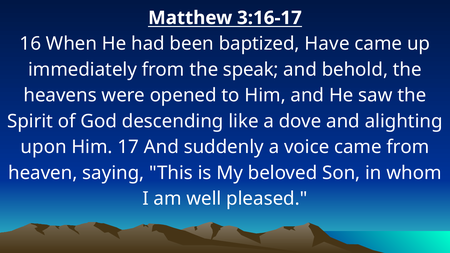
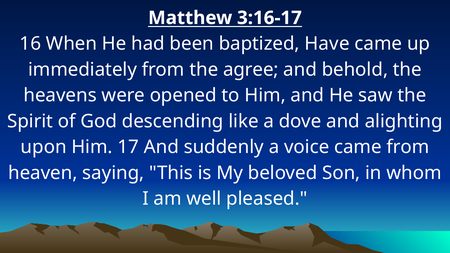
speak: speak -> agree
